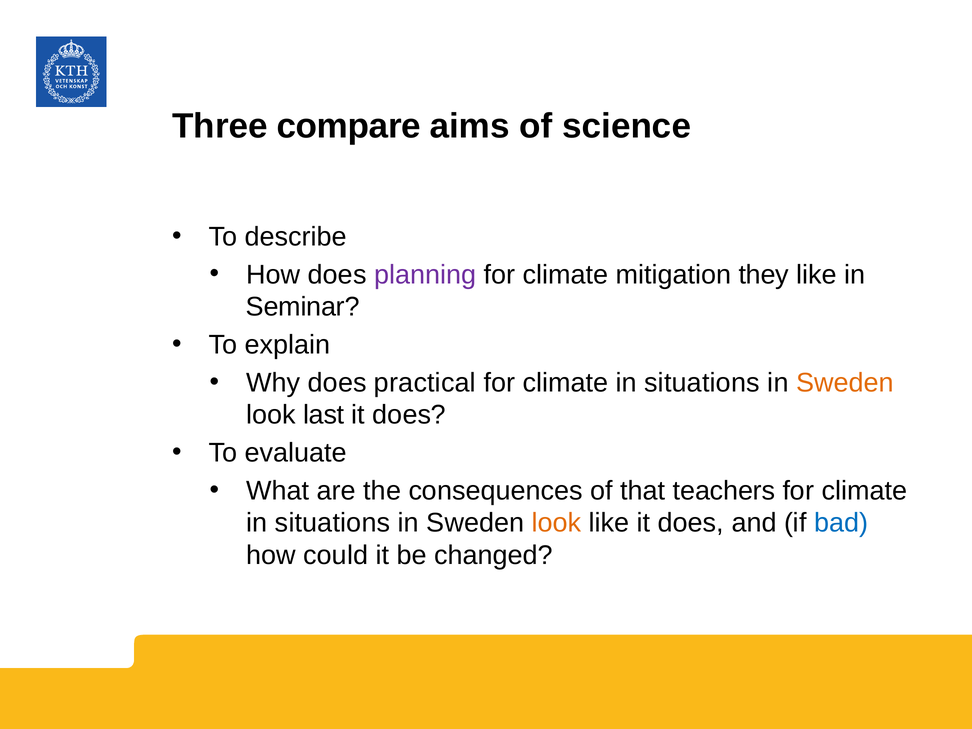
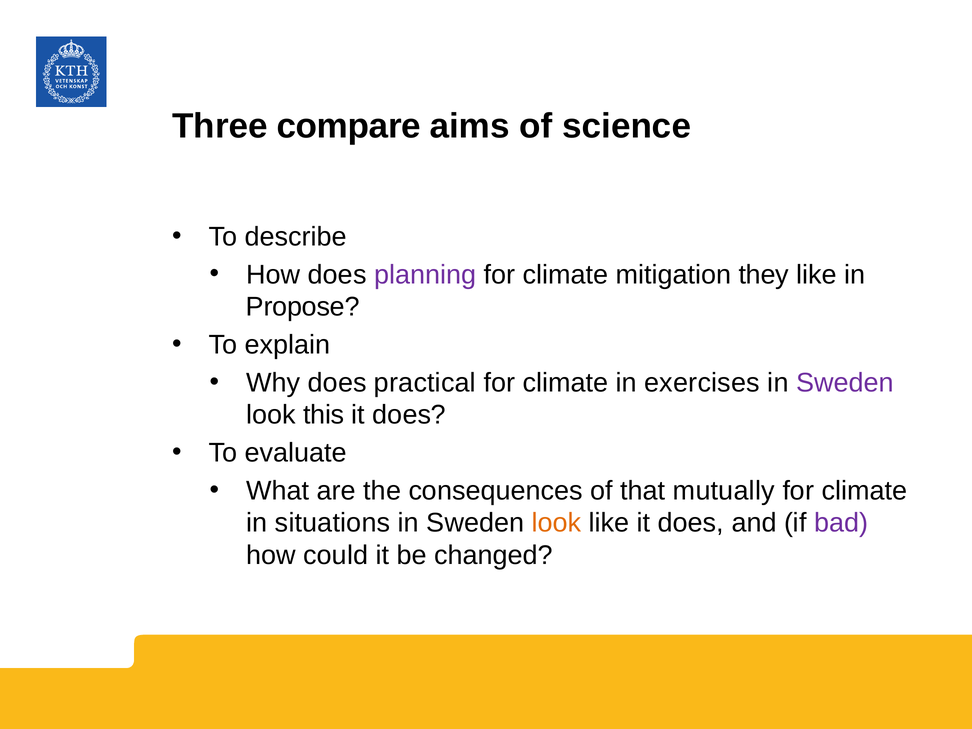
Seminar: Seminar -> Propose
situations at (702, 383): situations -> exercises
Sweden at (845, 383) colour: orange -> purple
last: last -> this
teachers: teachers -> mutually
bad colour: blue -> purple
